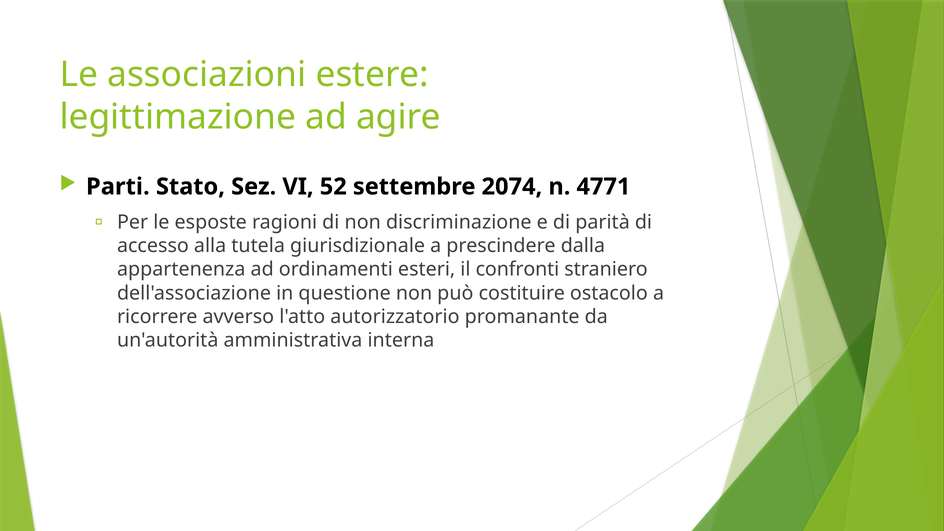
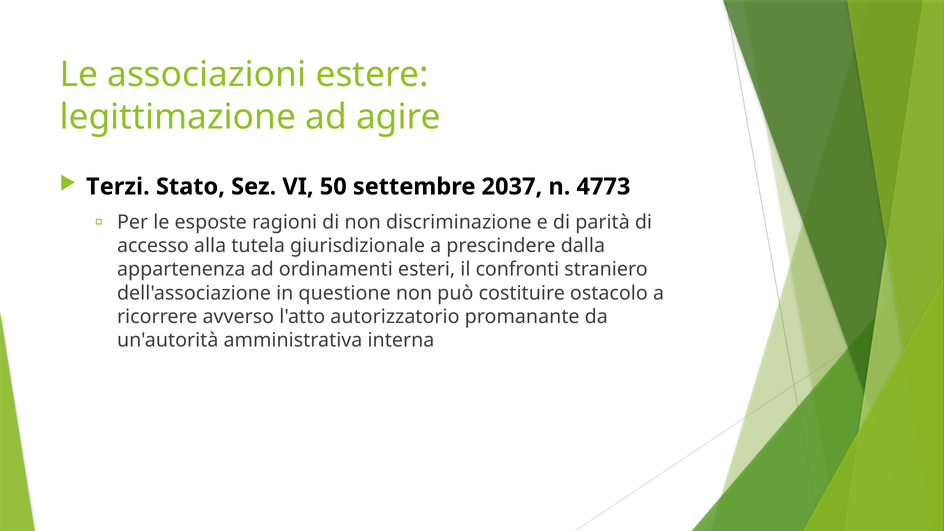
Parti: Parti -> Terzi
52: 52 -> 50
2074: 2074 -> 2037
4771: 4771 -> 4773
